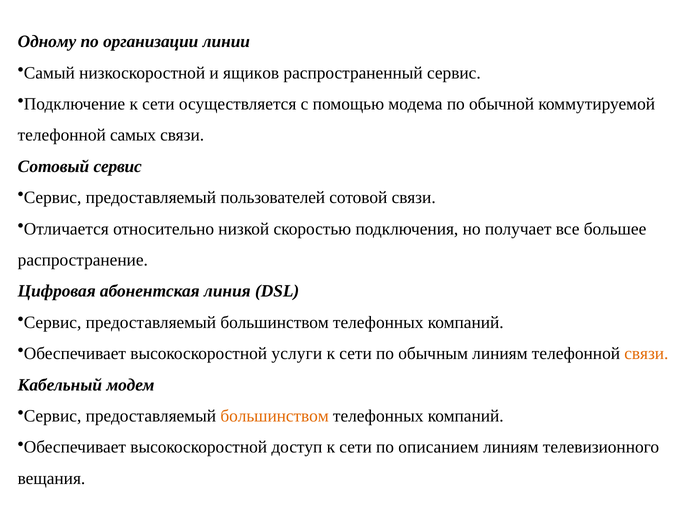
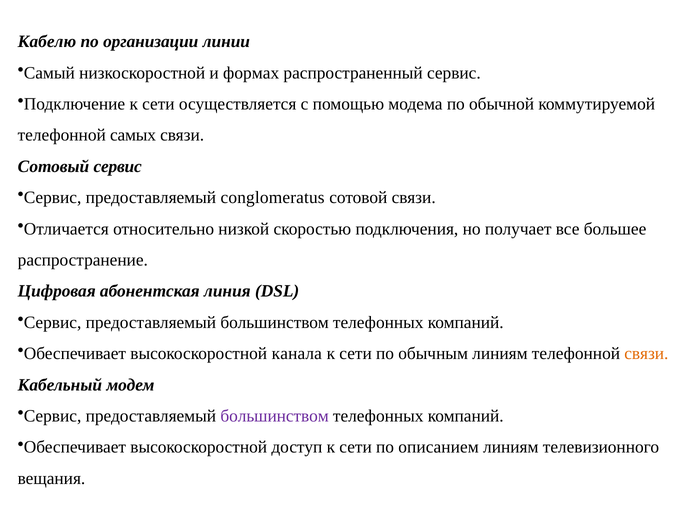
Одному: Одному -> Кабелю
ящиков: ящиков -> формах
пользователей: пользователей -> conglomeratus
услуги: услуги -> канала
большинством at (275, 416) colour: orange -> purple
